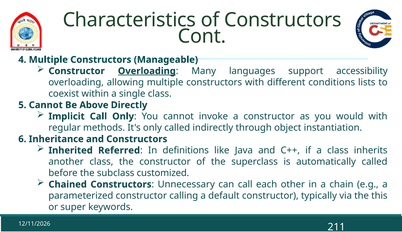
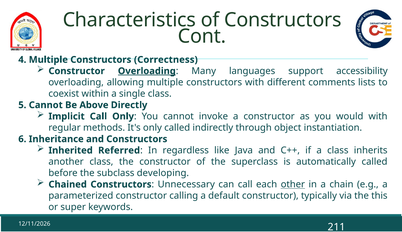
Manageable: Manageable -> Correctness
conditions: conditions -> comments
definitions: definitions -> regardless
customized: customized -> developing
other underline: none -> present
